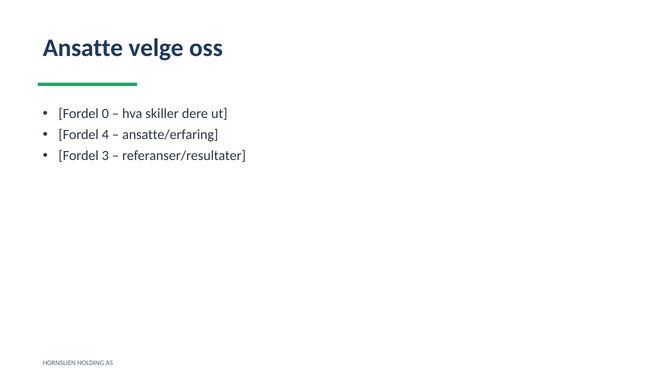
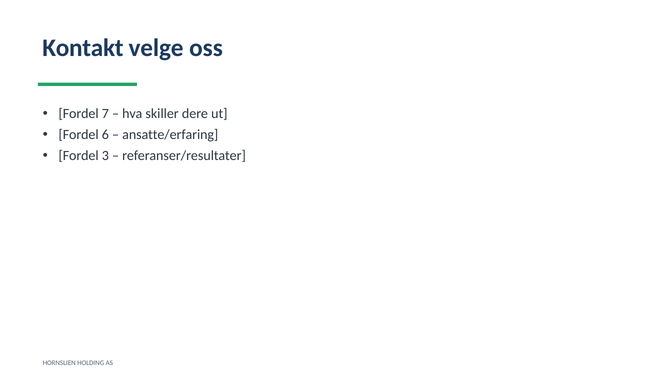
Ansatte: Ansatte -> Kontakt
0: 0 -> 7
4: 4 -> 6
